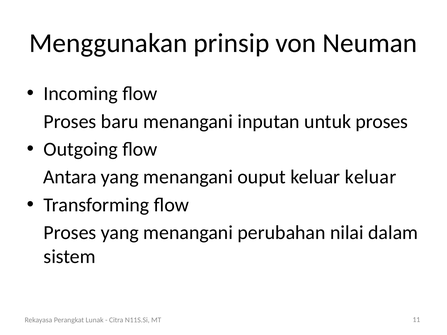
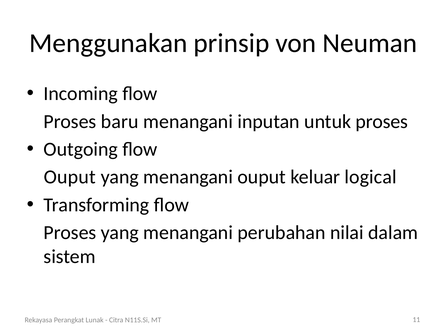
Antara at (70, 177): Antara -> Ouput
keluar keluar: keluar -> logical
